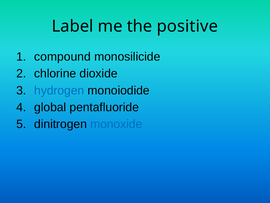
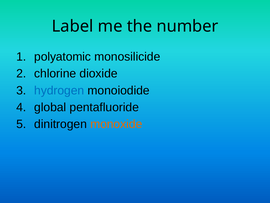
positive: positive -> number
compound: compound -> polyatomic
monoxide colour: blue -> orange
